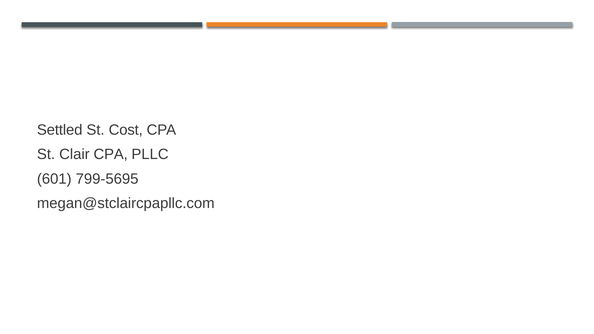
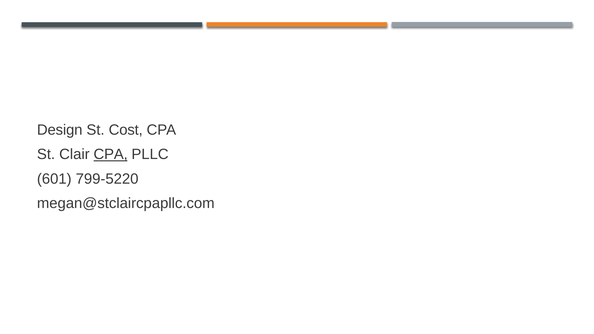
Settled: Settled -> Design
CPA at (111, 154) underline: none -> present
799-5695: 799-5695 -> 799-5220
